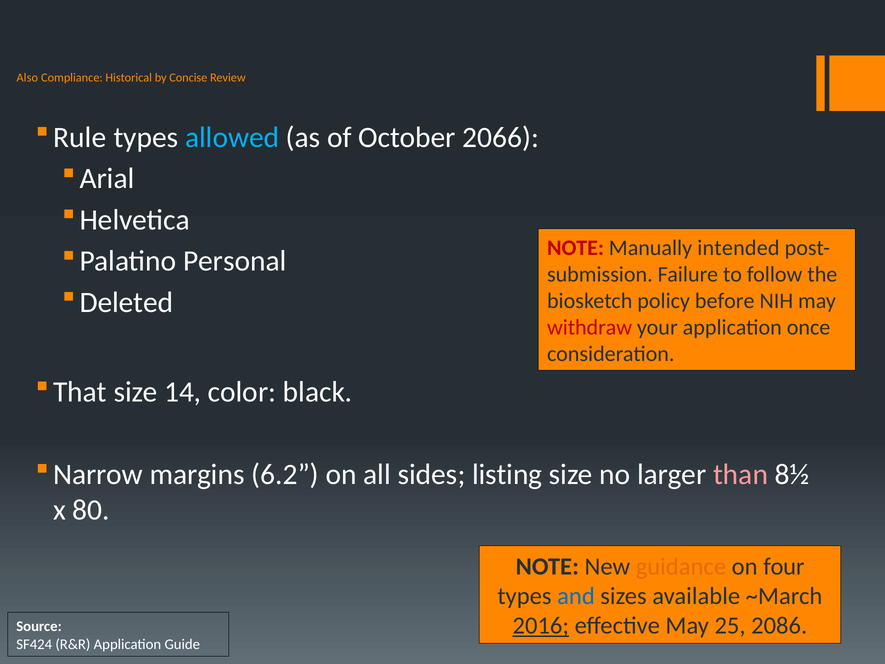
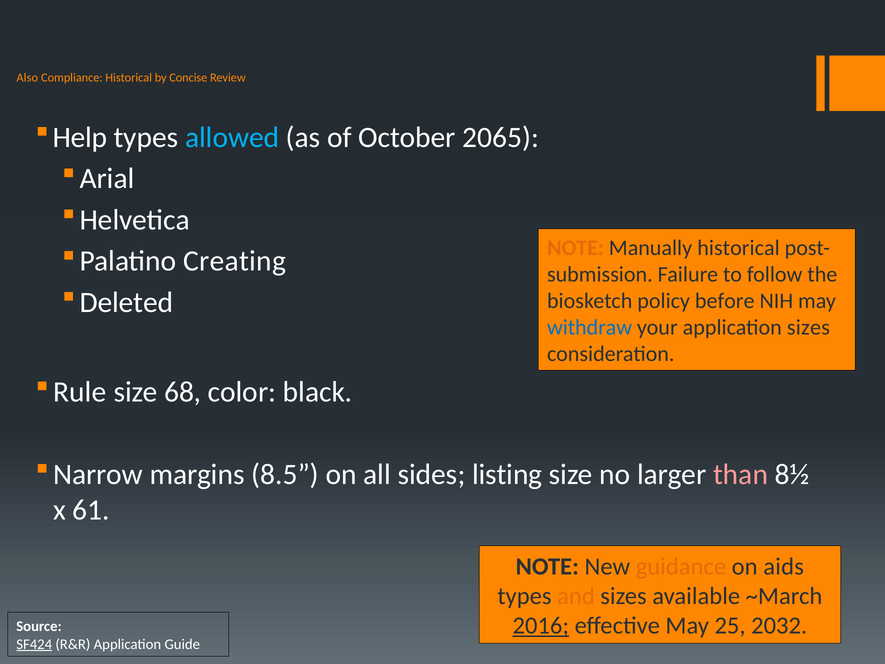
Rule: Rule -> Help
2066: 2066 -> 2065
NOTE at (576, 248) colour: red -> orange
Manually intended: intended -> historical
Personal: Personal -> Creating
withdraw colour: red -> blue
application once: once -> sizes
That: That -> Rule
14: 14 -> 68
6.2: 6.2 -> 8.5
80: 80 -> 61
four: four -> aids
and colour: blue -> orange
2086: 2086 -> 2032
SF424 underline: none -> present
